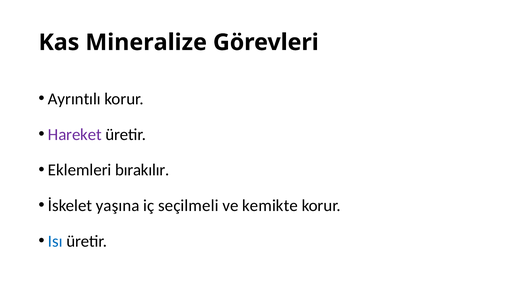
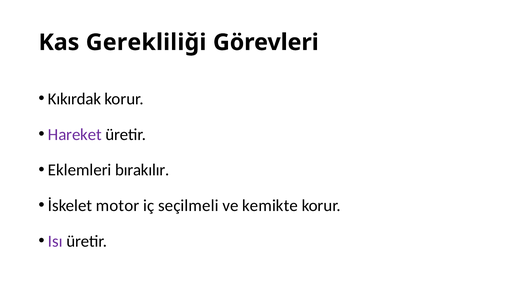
Mineralize: Mineralize -> Gerekliliği
Ayrıntılı: Ayrıntılı -> Kıkırdak
yaşına: yaşına -> motor
Isı colour: blue -> purple
